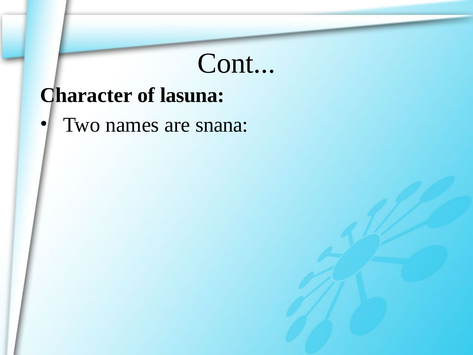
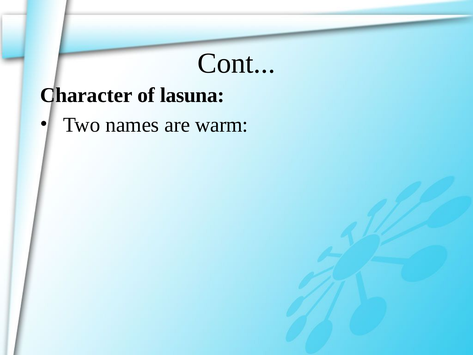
snana: snana -> warm
